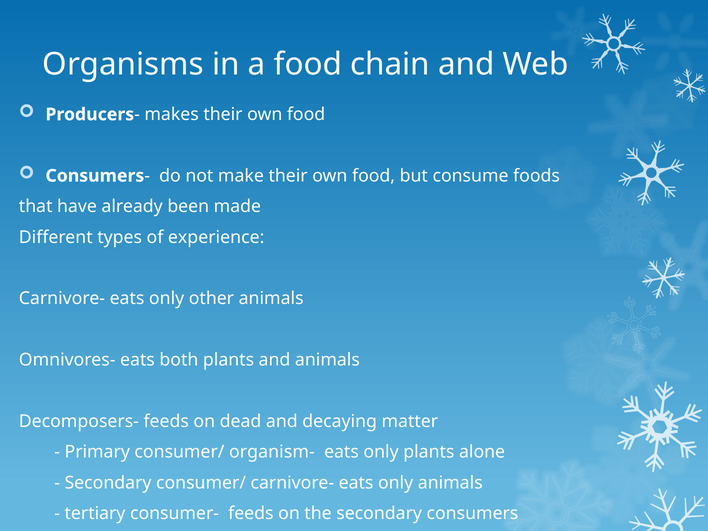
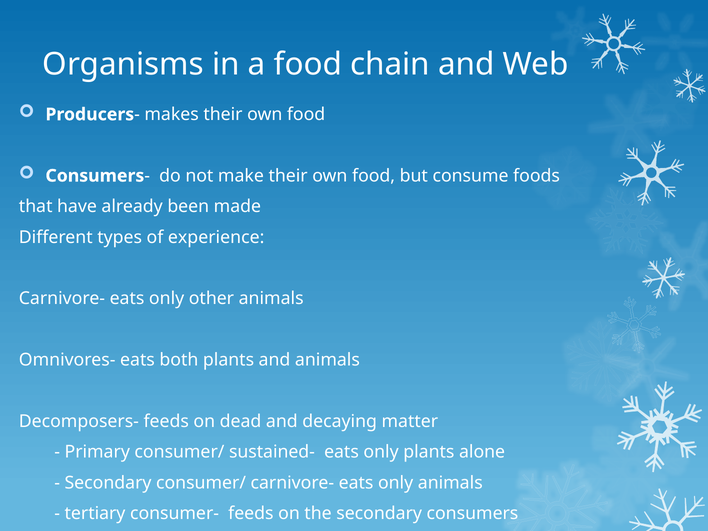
organism-: organism- -> sustained-
